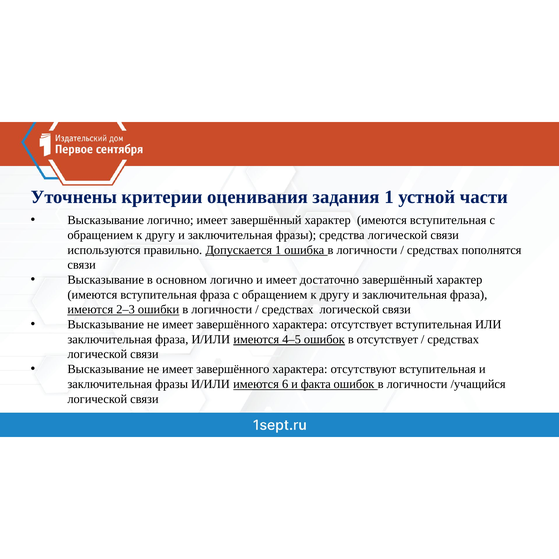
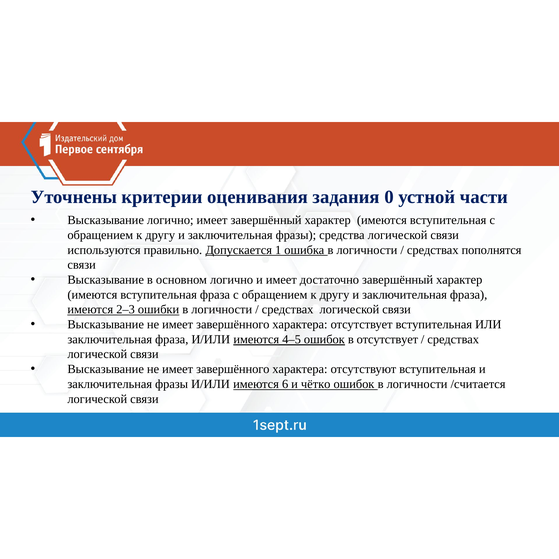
задания 1: 1 -> 0
факта: факта -> чётко
/учащийся: /учащийся -> /считается
